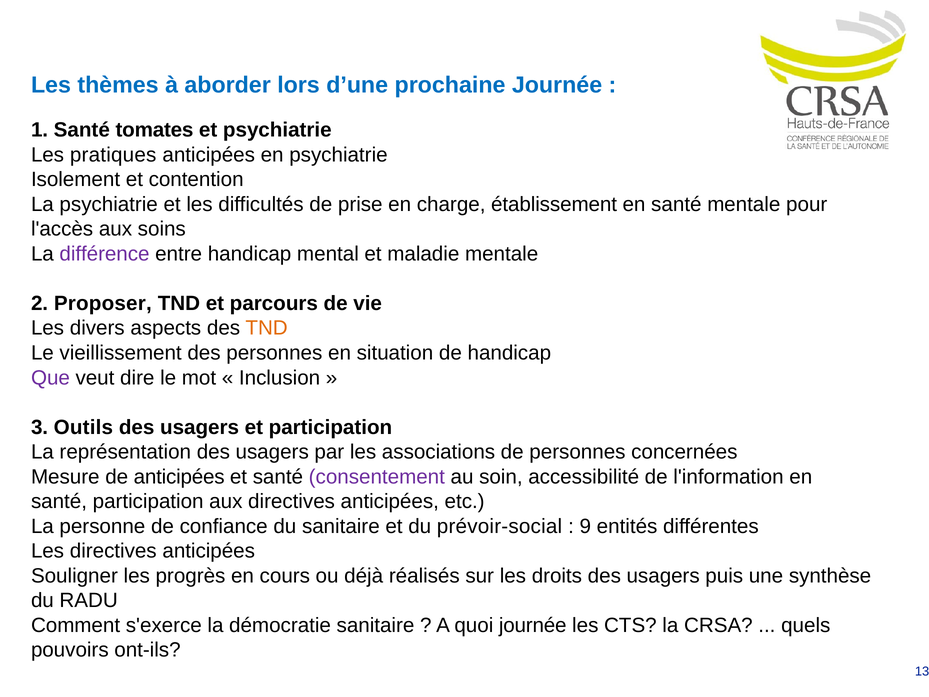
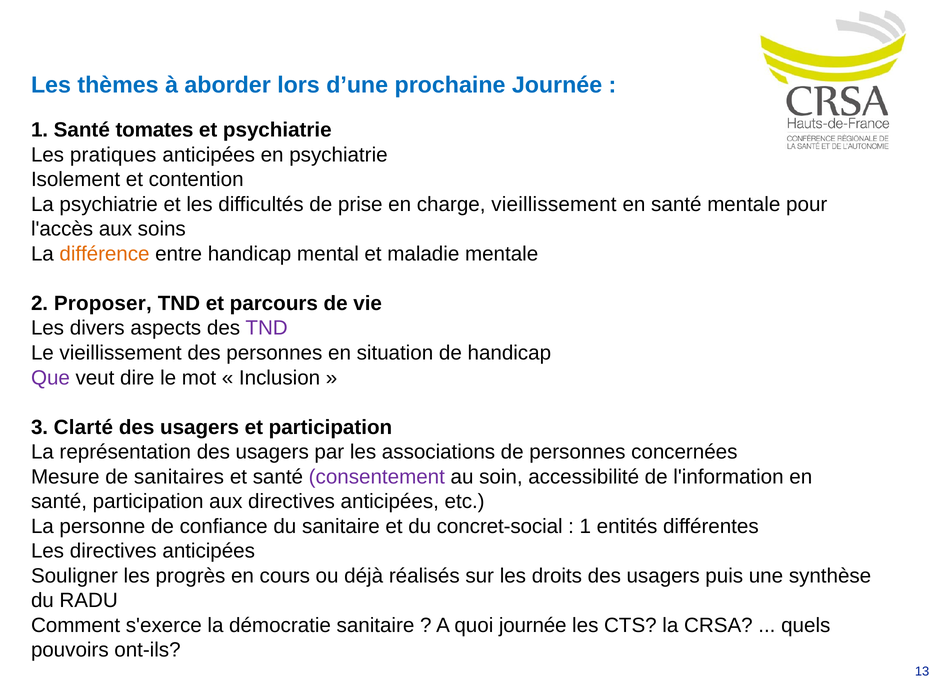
charge établissement: établissement -> vieillissement
différence colour: purple -> orange
TND at (267, 328) colour: orange -> purple
Outils: Outils -> Clarté
de anticipées: anticipées -> sanitaires
prévoir-social: prévoir-social -> concret-social
9 at (585, 526): 9 -> 1
